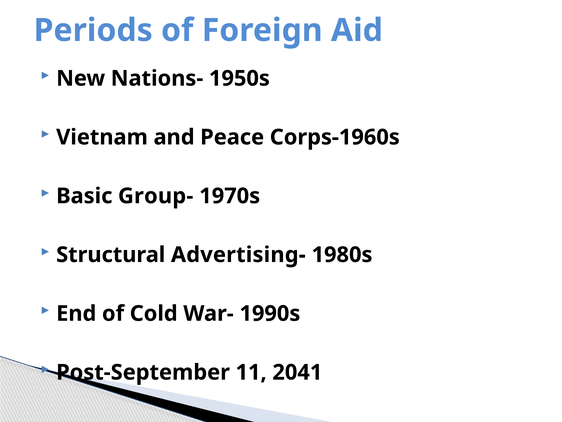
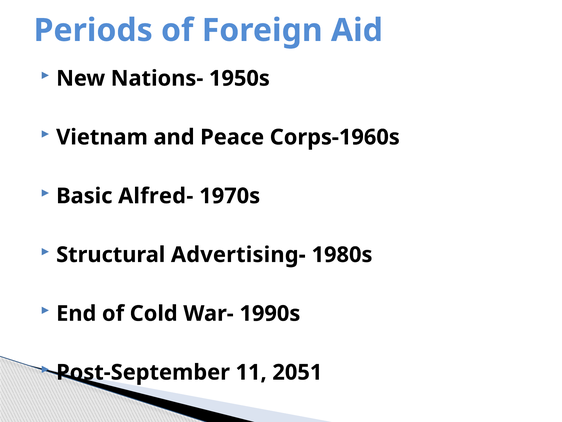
Group-: Group- -> Alfred-
2041: 2041 -> 2051
